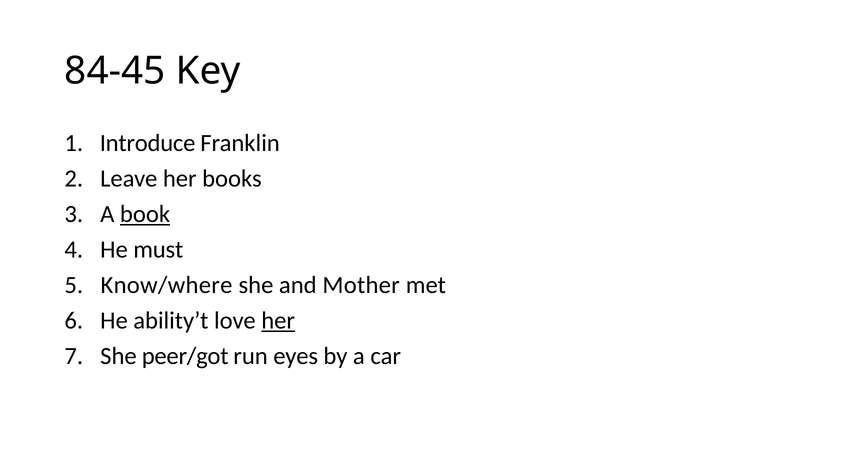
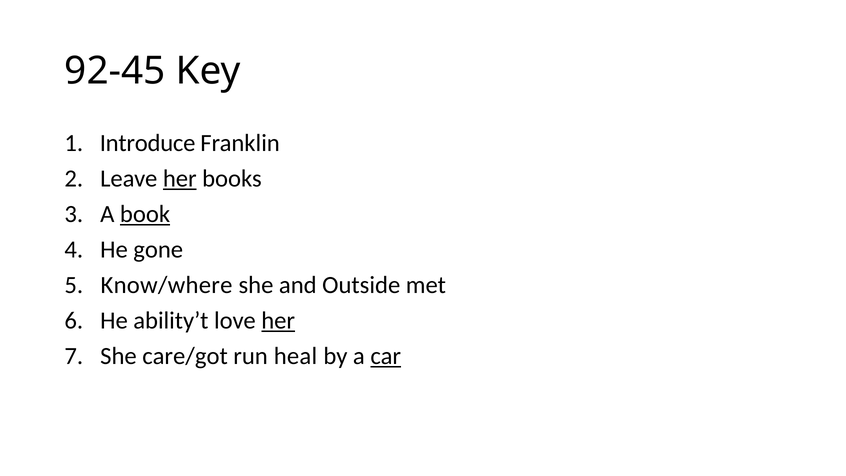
84-45: 84-45 -> 92-45
her at (180, 179) underline: none -> present
must: must -> gone
Mother: Mother -> Outside
peer/got: peer/got -> care/got
eyes: eyes -> heal
car underline: none -> present
